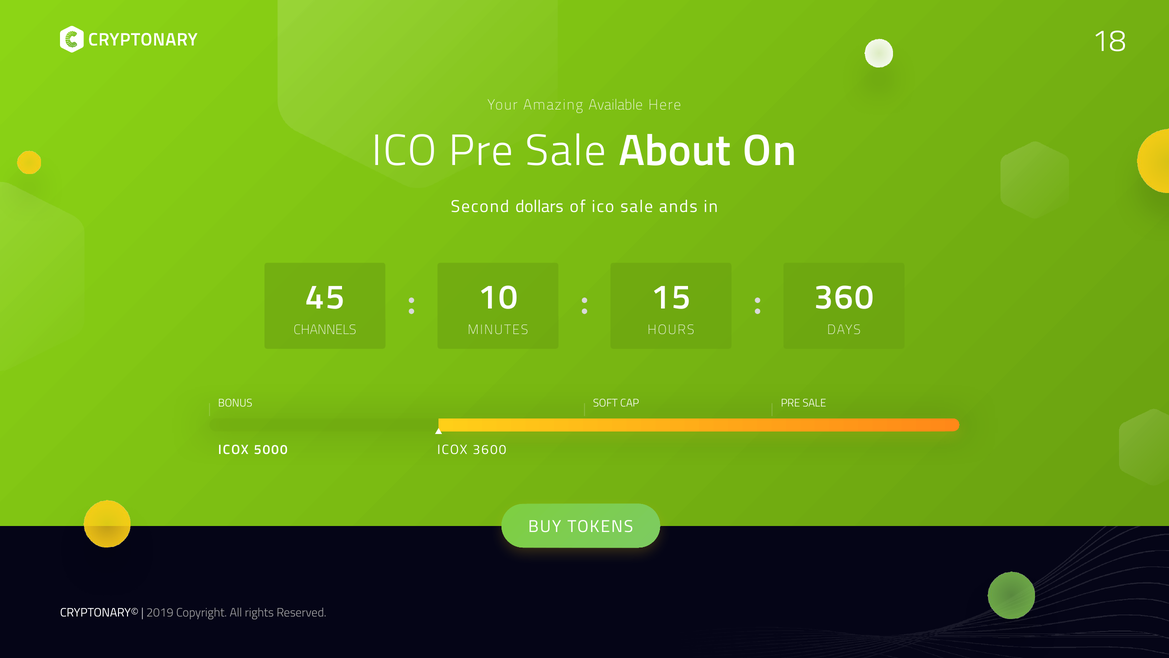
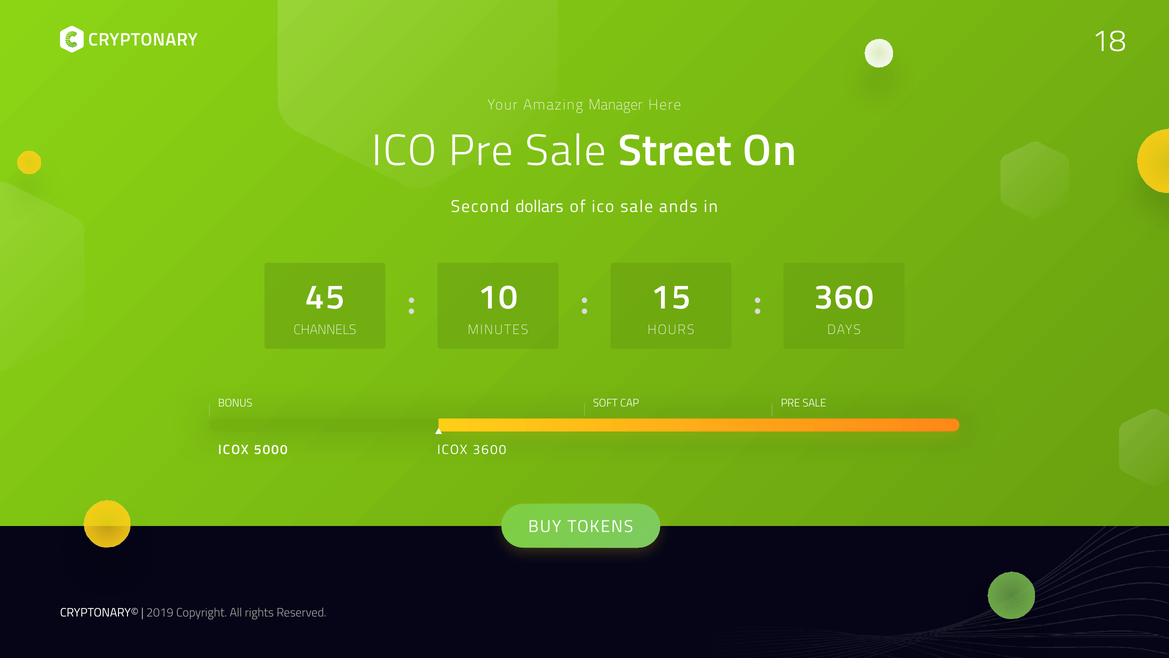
Available: Available -> Manager
About: About -> Street
